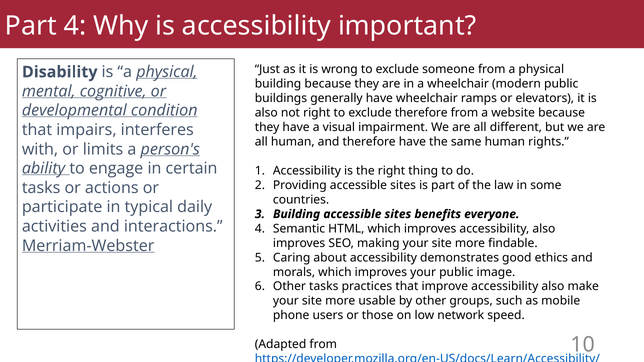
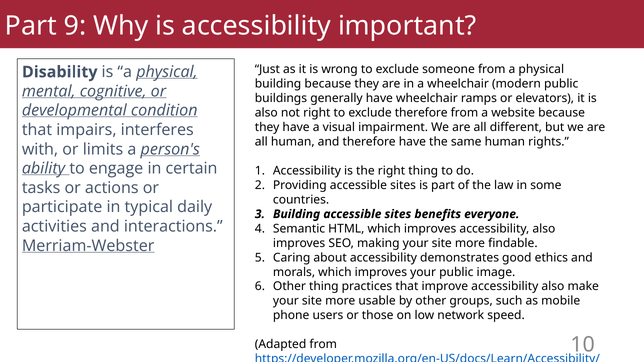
Part 4: 4 -> 9
Other tasks: tasks -> thing
